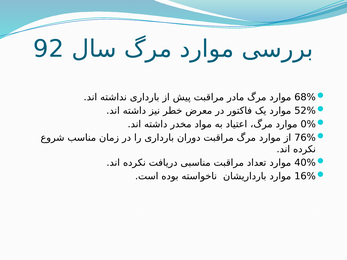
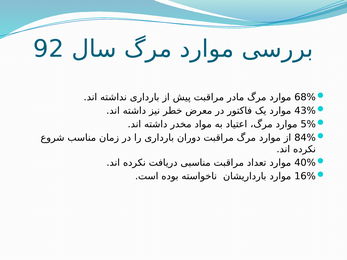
52%: 52% -> 43%
0%: 0% -> 5%
76%: 76% -> 84%
